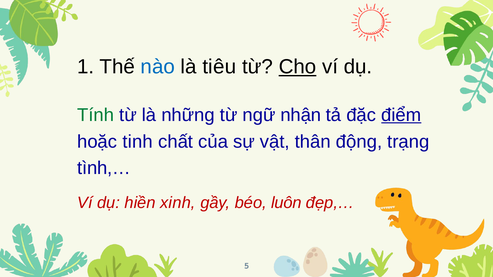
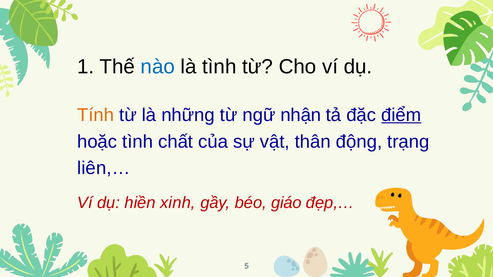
là tiêu: tiêu -> tình
Cho underline: present -> none
Tính colour: green -> orange
hoặc tinh: tinh -> tình
tình,…: tình,… -> liên,…
luôn: luôn -> giáo
